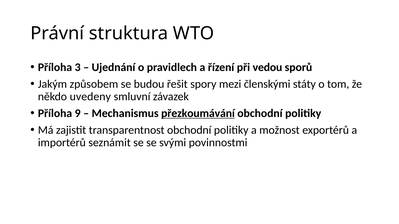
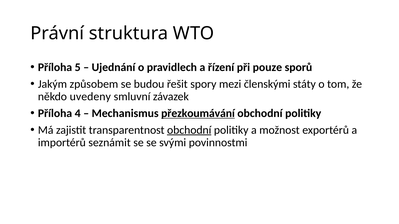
3: 3 -> 5
vedou: vedou -> pouze
9: 9 -> 4
obchodní at (189, 130) underline: none -> present
